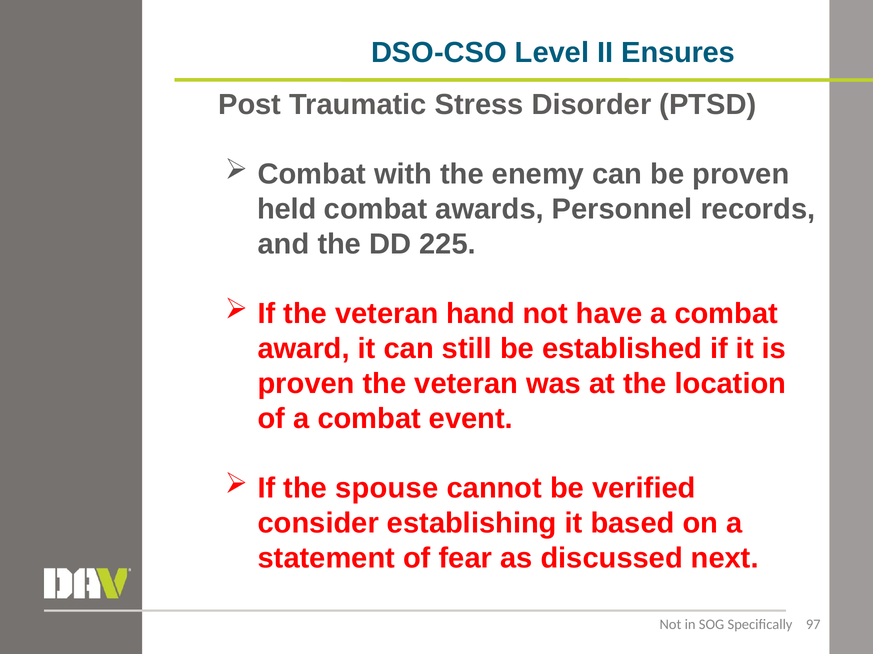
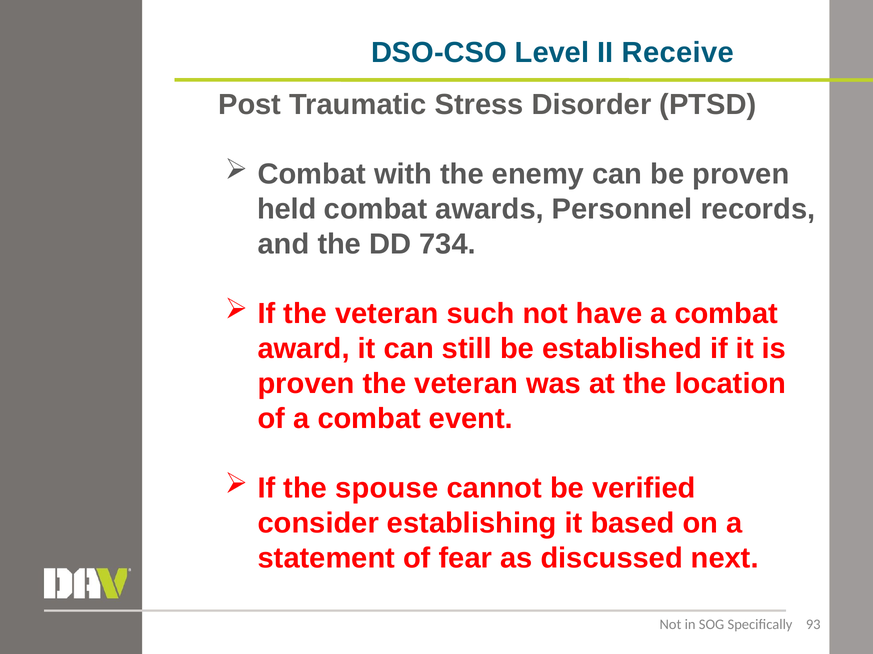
Ensures: Ensures -> Receive
225: 225 -> 734
hand: hand -> such
97: 97 -> 93
